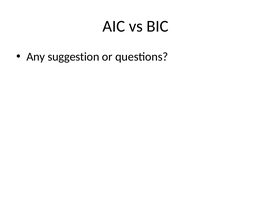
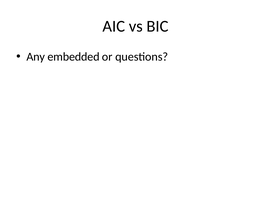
suggestion: suggestion -> embedded
